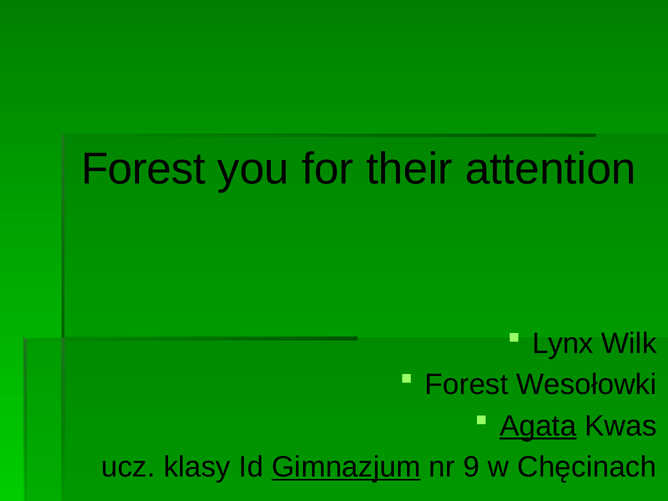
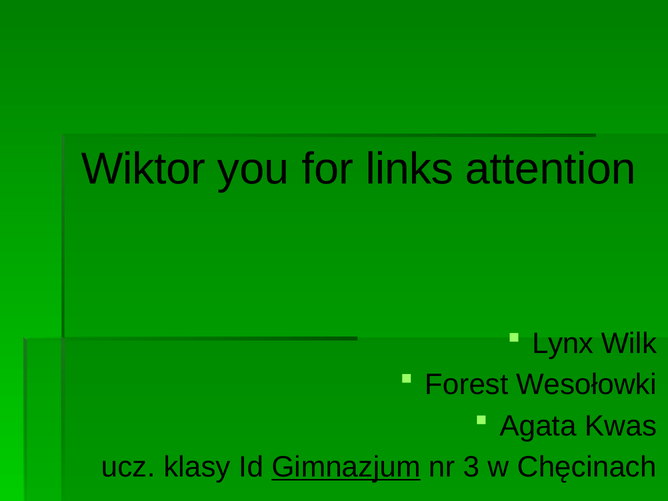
Forest at (143, 169): Forest -> Wiktor
their: their -> links
Agata underline: present -> none
9: 9 -> 3
